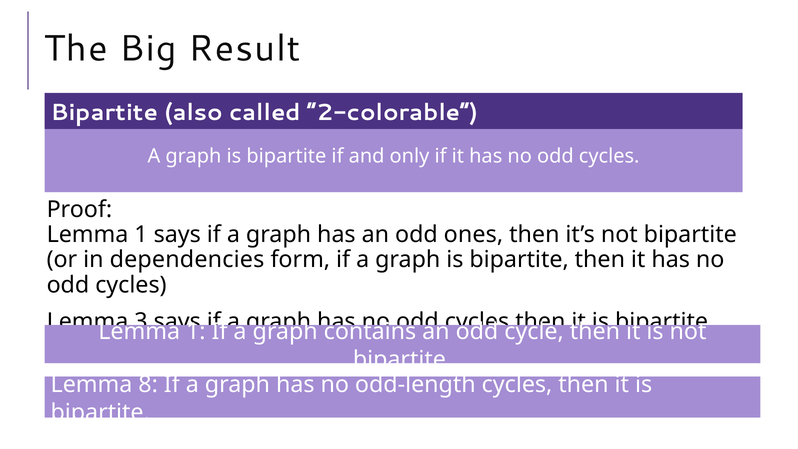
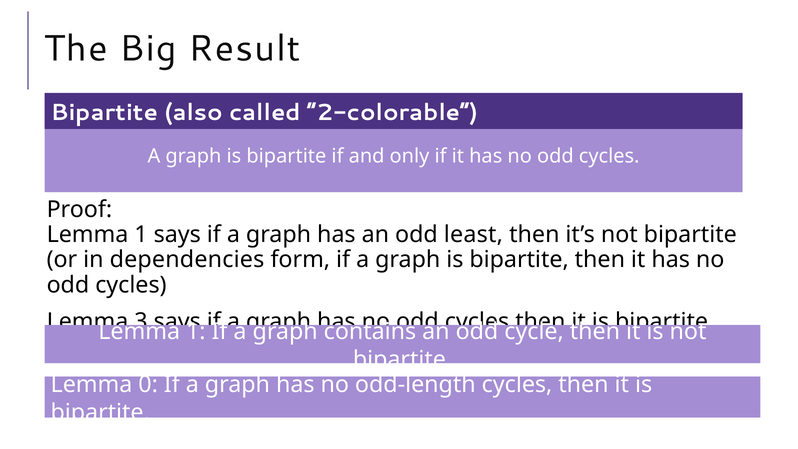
ones: ones -> least
8: 8 -> 0
